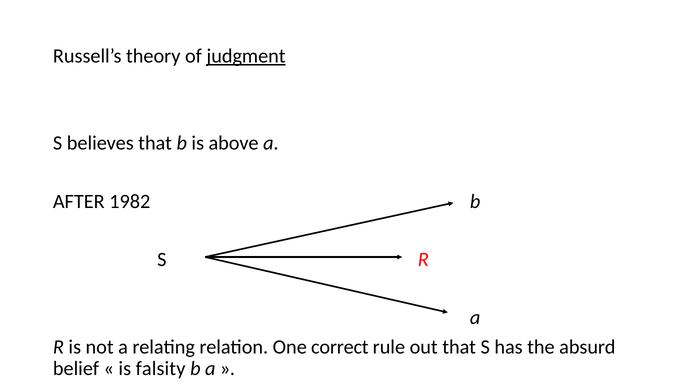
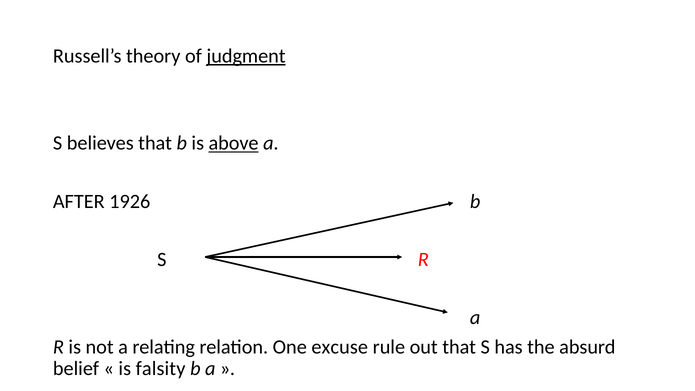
above underline: none -> present
1982: 1982 -> 1926
correct: correct -> excuse
